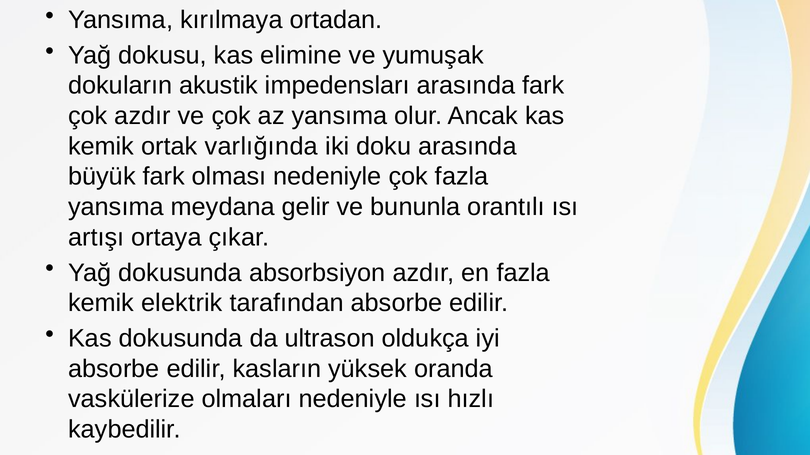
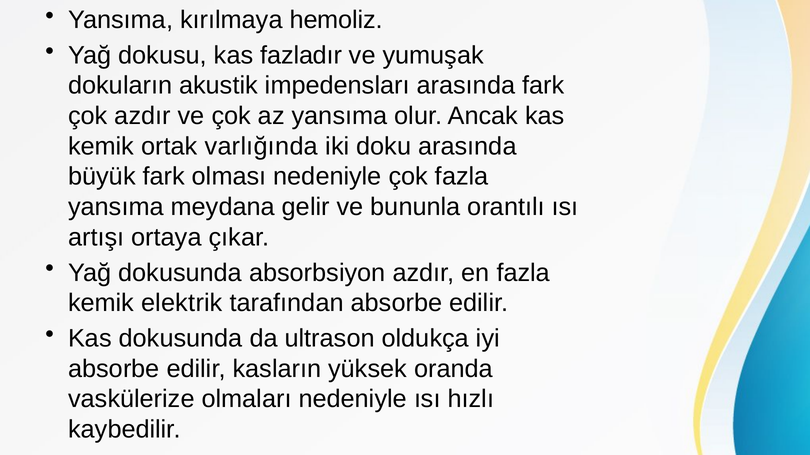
ortadan: ortadan -> hemoliz
elimine: elimine -> fazladır
